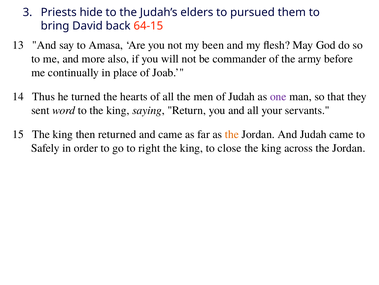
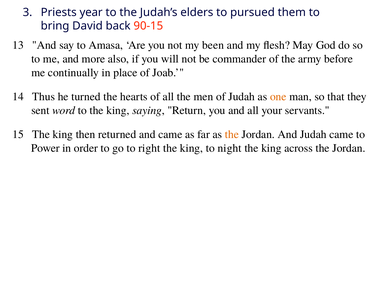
hide: hide -> year
64-15: 64-15 -> 90-15
one colour: purple -> orange
Safely: Safely -> Power
close: close -> night
